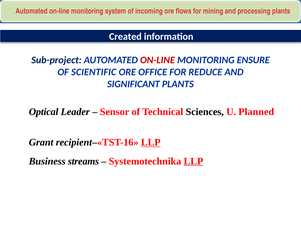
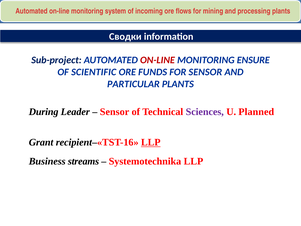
Created: Created -> Сводки
OFFICE: OFFICE -> FUNDS
FOR REDUCE: REDUCE -> SENSOR
SIGNIFICANT: SIGNIFICANT -> PARTICULAR
Optical: Optical -> During
Sciences colour: black -> purple
LLP at (193, 161) underline: present -> none
